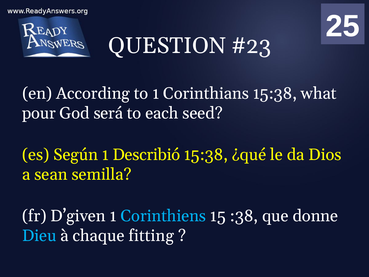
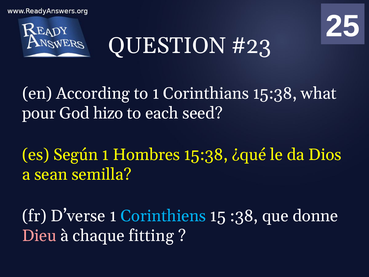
será: será -> hizo
Describió: Describió -> Hombres
D’given: D’given -> D’verse
Dieu colour: light blue -> pink
